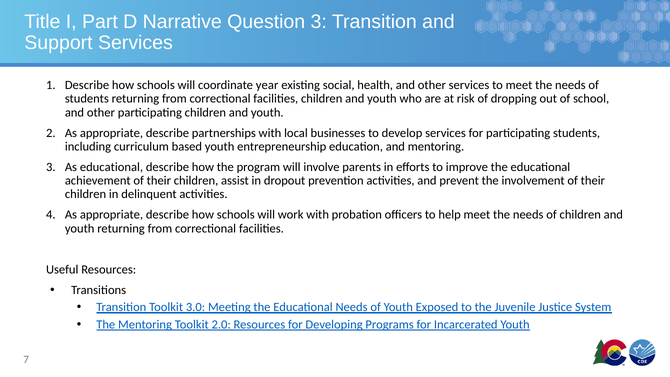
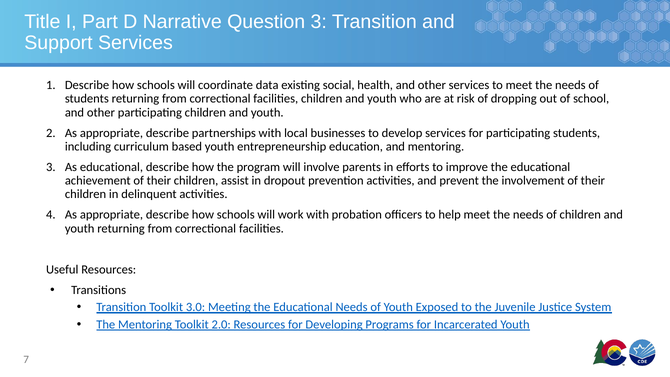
year: year -> data
